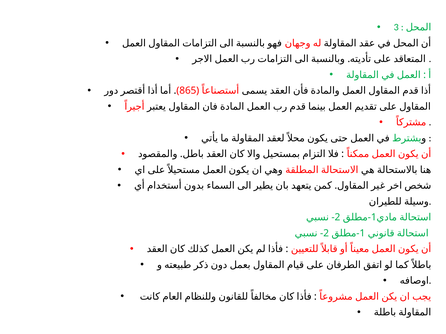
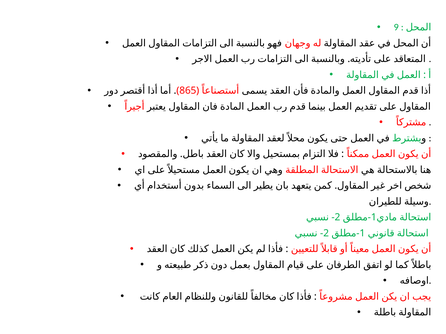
3: 3 -> 9
